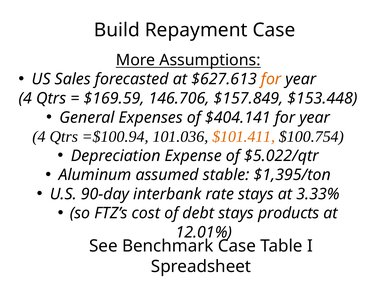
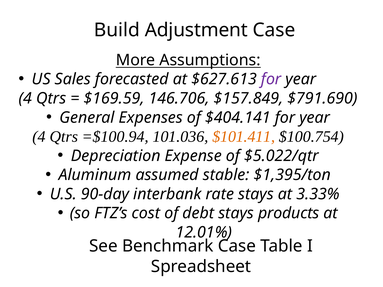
Repayment: Repayment -> Adjustment
for at (271, 79) colour: orange -> purple
$153.448: $153.448 -> $791.690
